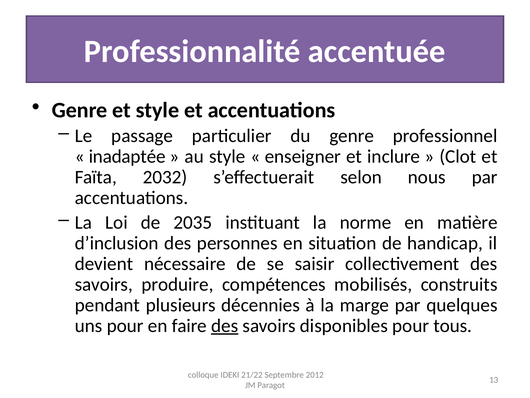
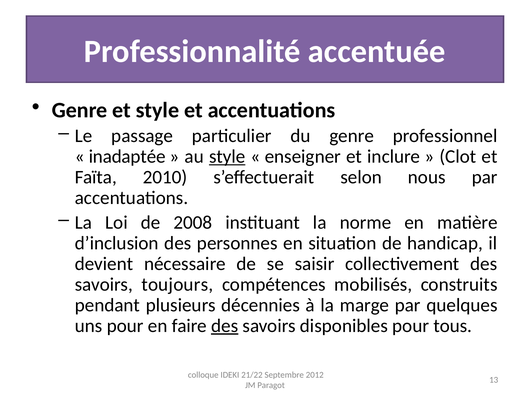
style at (227, 156) underline: none -> present
2032: 2032 -> 2010
2035: 2035 -> 2008
produire: produire -> toujours
